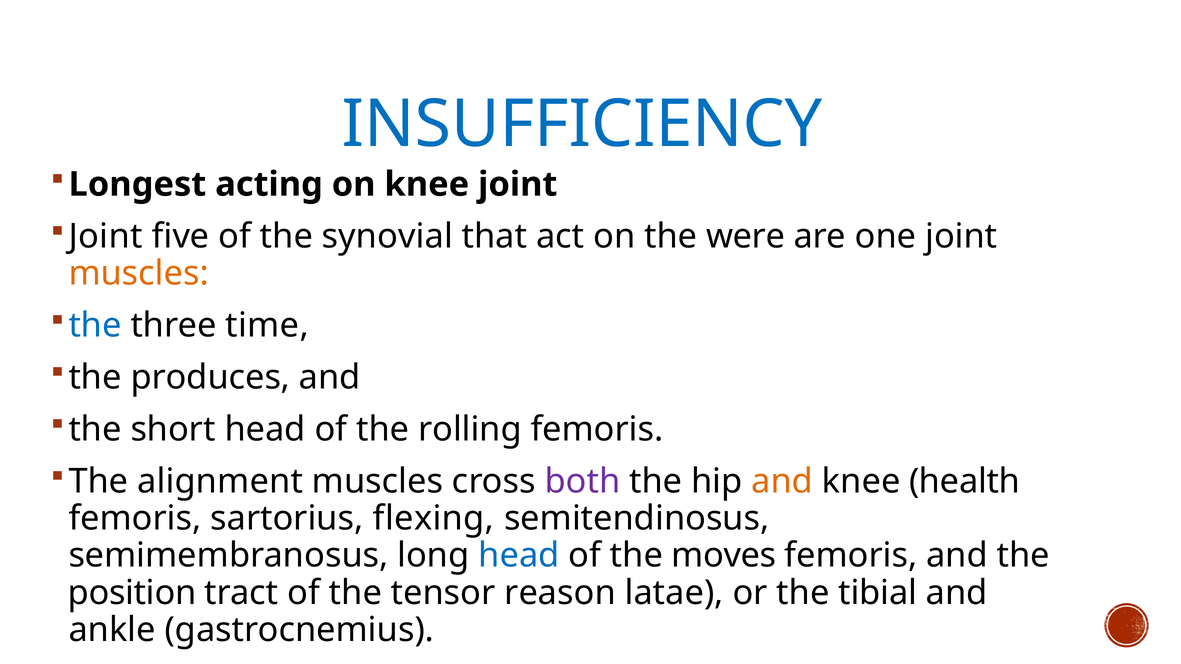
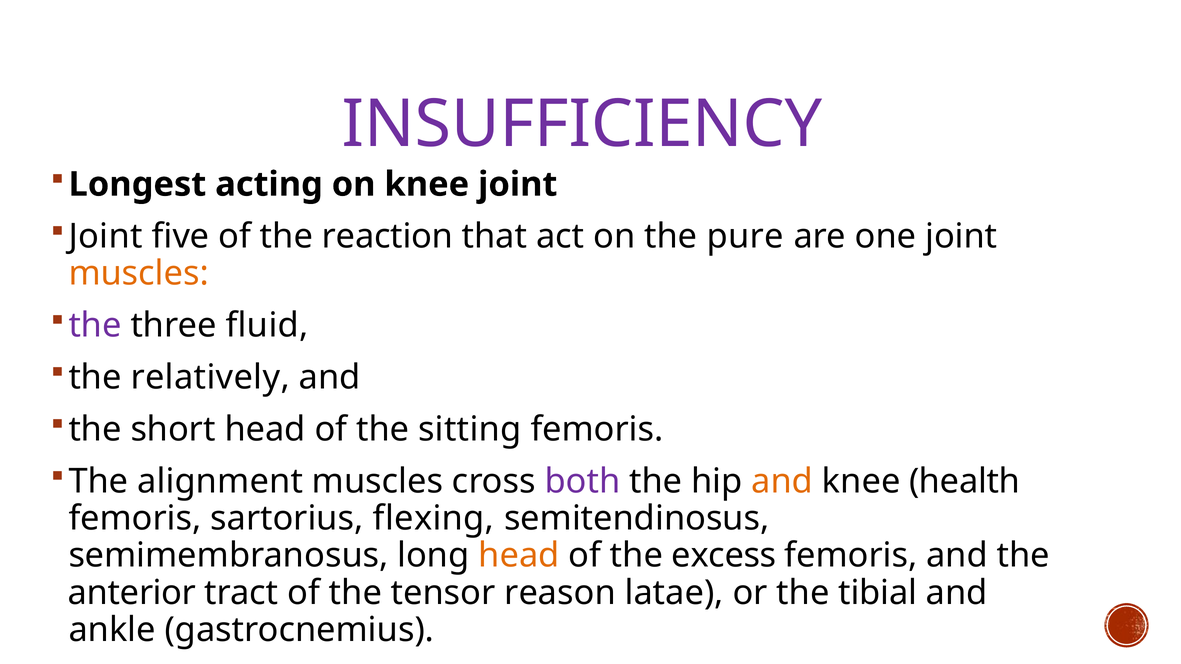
INSUFFICIENCY colour: blue -> purple
synovial: synovial -> reaction
were: were -> pure
the at (95, 326) colour: blue -> purple
time: time -> fluid
produces: produces -> relatively
rolling: rolling -> sitting
head at (519, 556) colour: blue -> orange
moves: moves -> excess
position: position -> anterior
